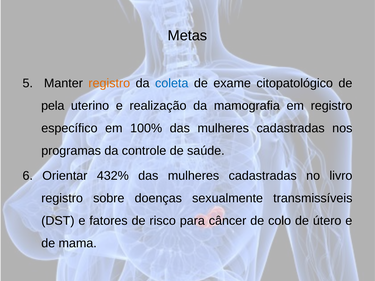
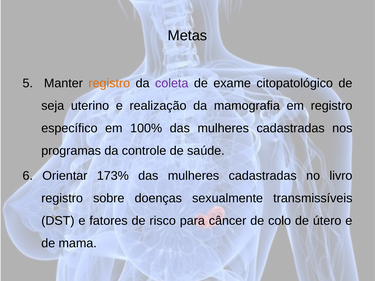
coleta colour: blue -> purple
pela: pela -> seja
432%: 432% -> 173%
